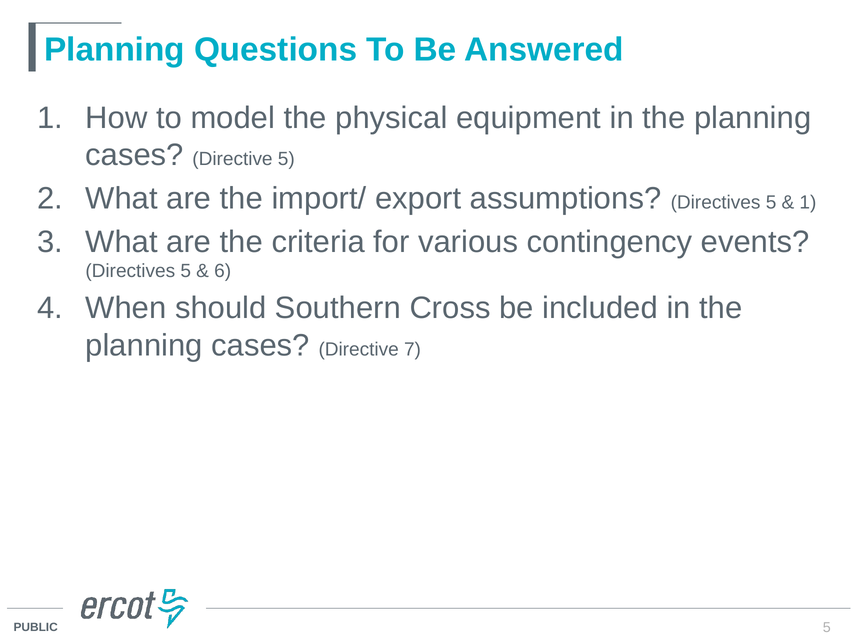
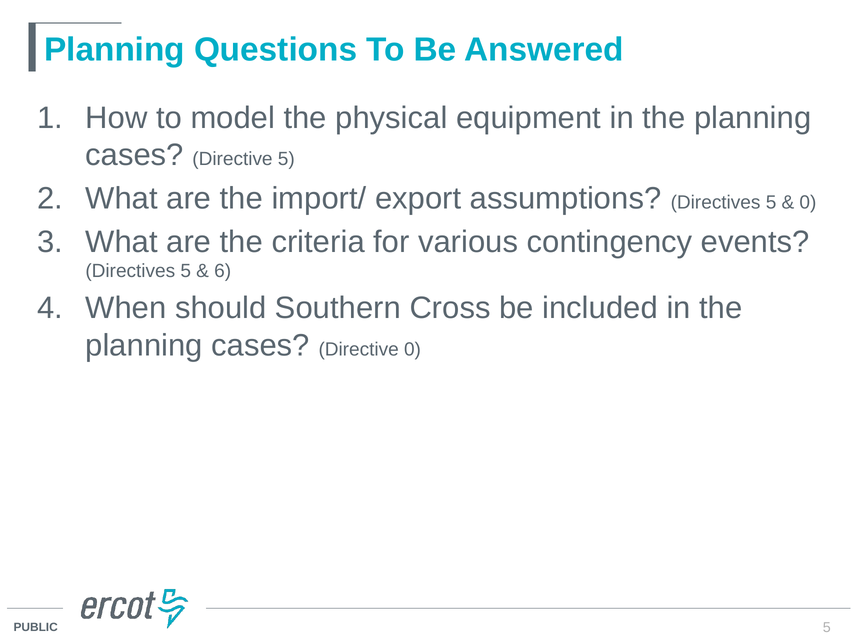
1 at (808, 203): 1 -> 0
Directive 7: 7 -> 0
